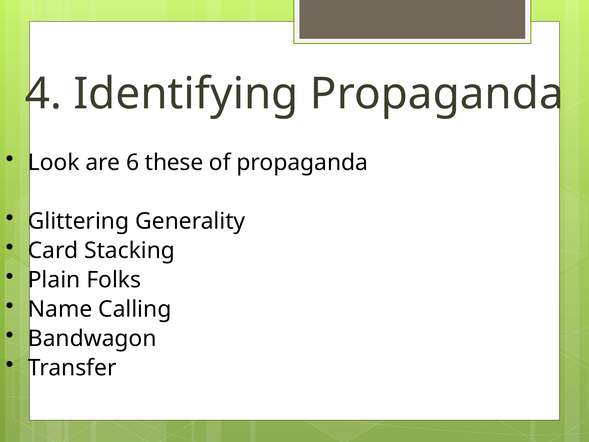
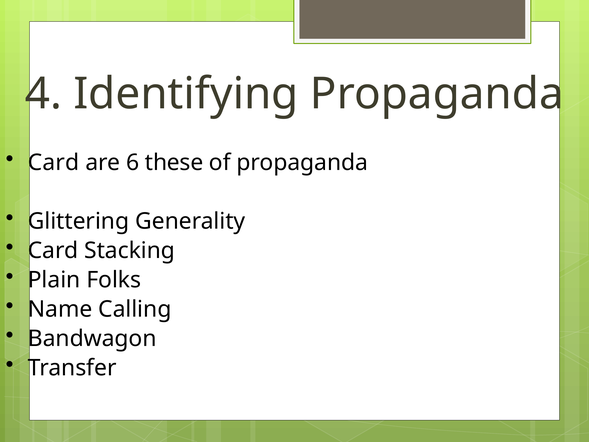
Look at (54, 162): Look -> Card
